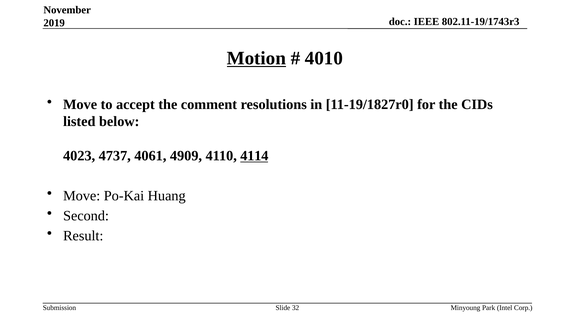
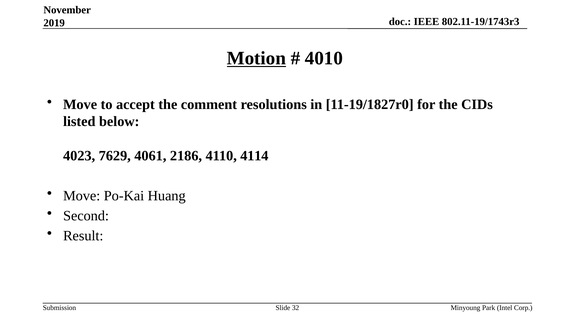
4737: 4737 -> 7629
4909: 4909 -> 2186
4114 underline: present -> none
